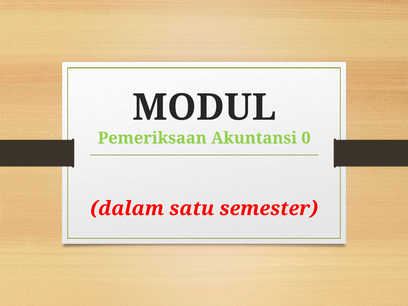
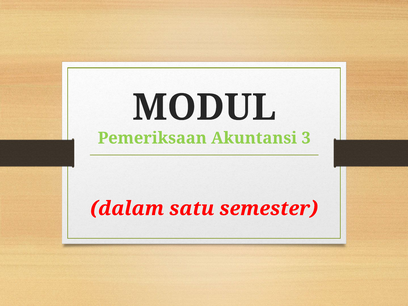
0: 0 -> 3
